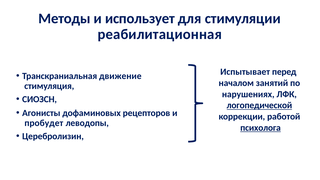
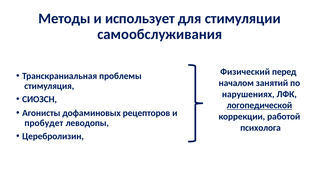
реабилитационная: реабилитационная -> самообслуживания
Испытывает: Испытывает -> Физический
движение: движение -> проблемы
психолога underline: present -> none
